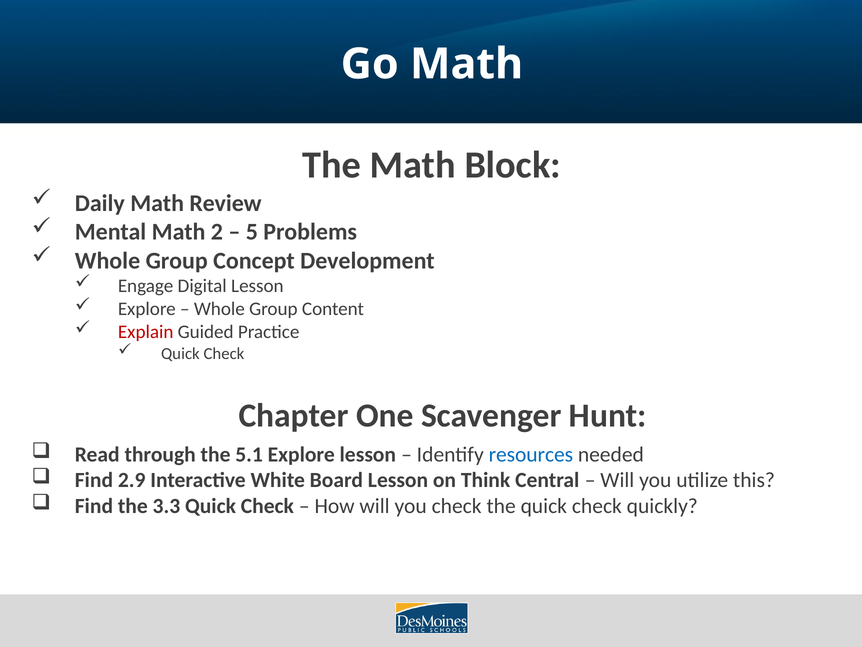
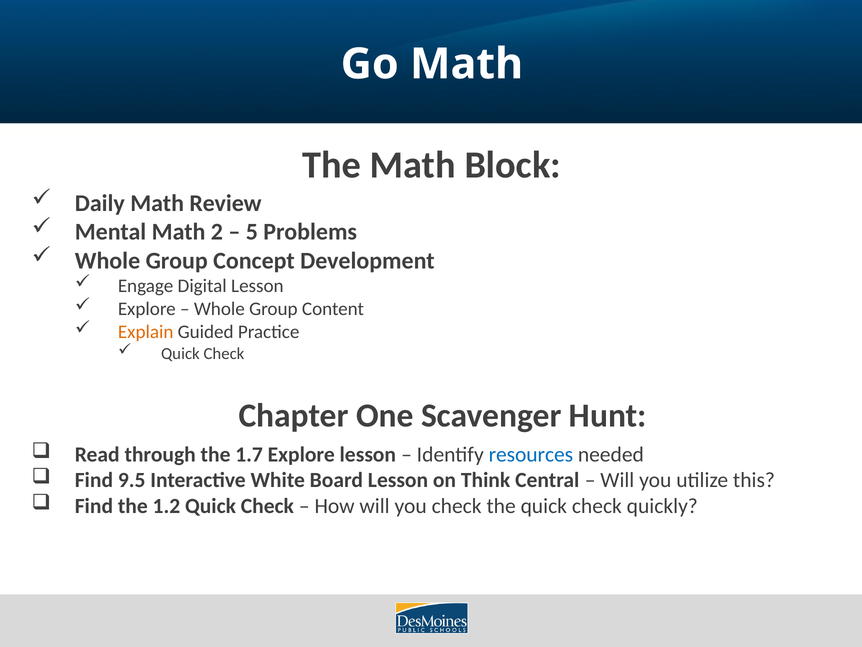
Explain colour: red -> orange
5.1: 5.1 -> 1.7
2.9: 2.9 -> 9.5
3.3: 3.3 -> 1.2
